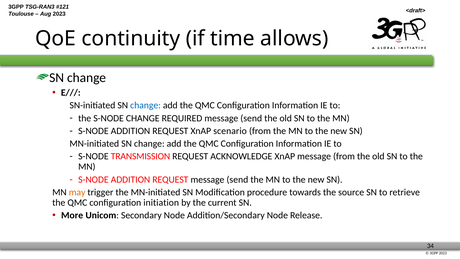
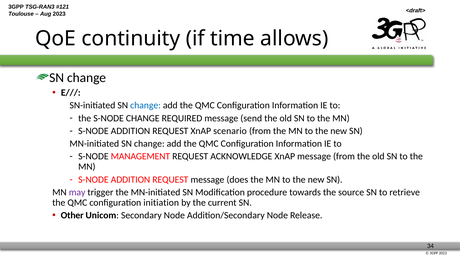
TRANSMISSION: TRANSMISSION -> MANAGEMENT
REQUEST message send: send -> does
may colour: orange -> purple
More: More -> Other
